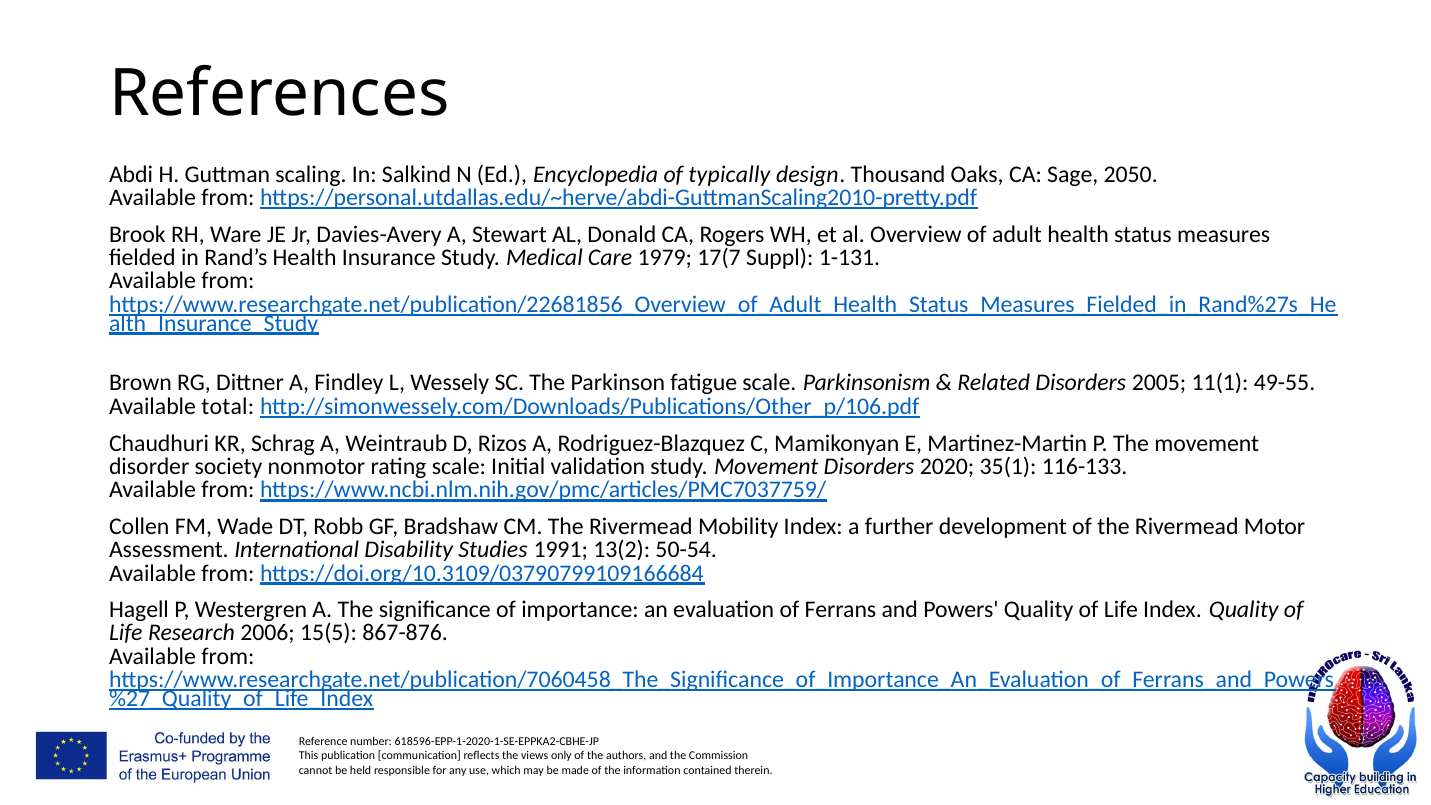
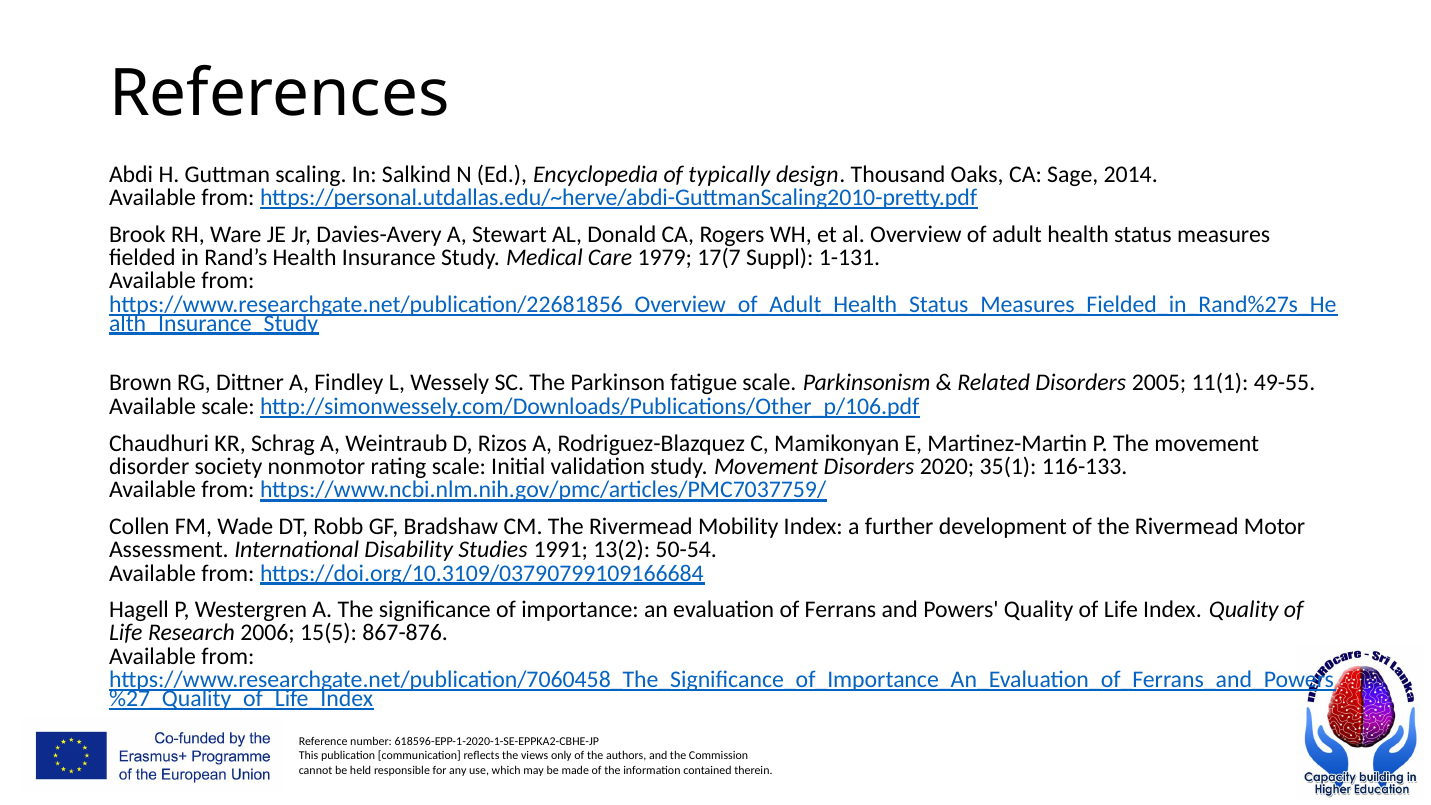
2050: 2050 -> 2014
Available total: total -> scale
